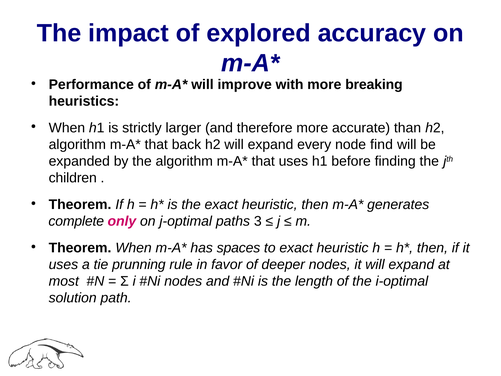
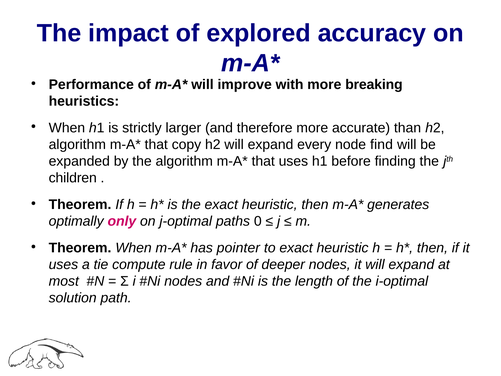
back: back -> copy
complete: complete -> optimally
3: 3 -> 0
spaces: spaces -> pointer
prunning: prunning -> compute
